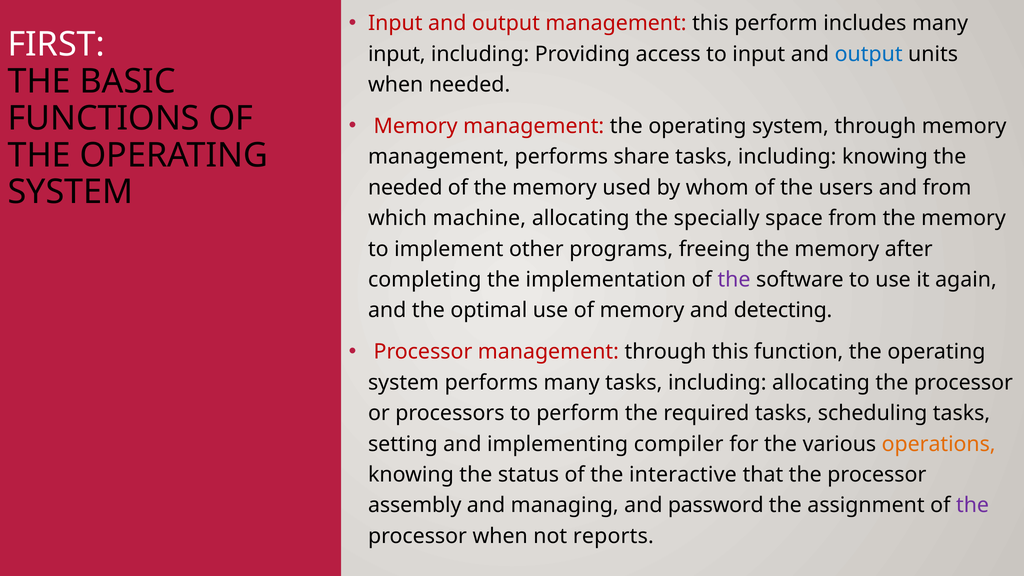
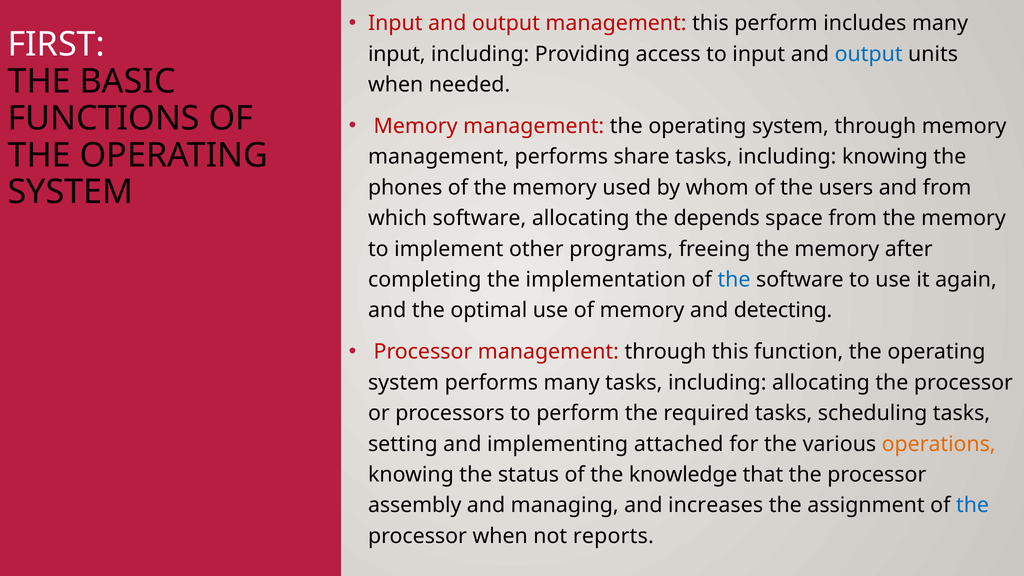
needed at (405, 188): needed -> phones
which machine: machine -> software
specially: specially -> depends
the at (734, 280) colour: purple -> blue
compiler: compiler -> attached
interactive: interactive -> knowledge
password: password -> increases
the at (973, 505) colour: purple -> blue
